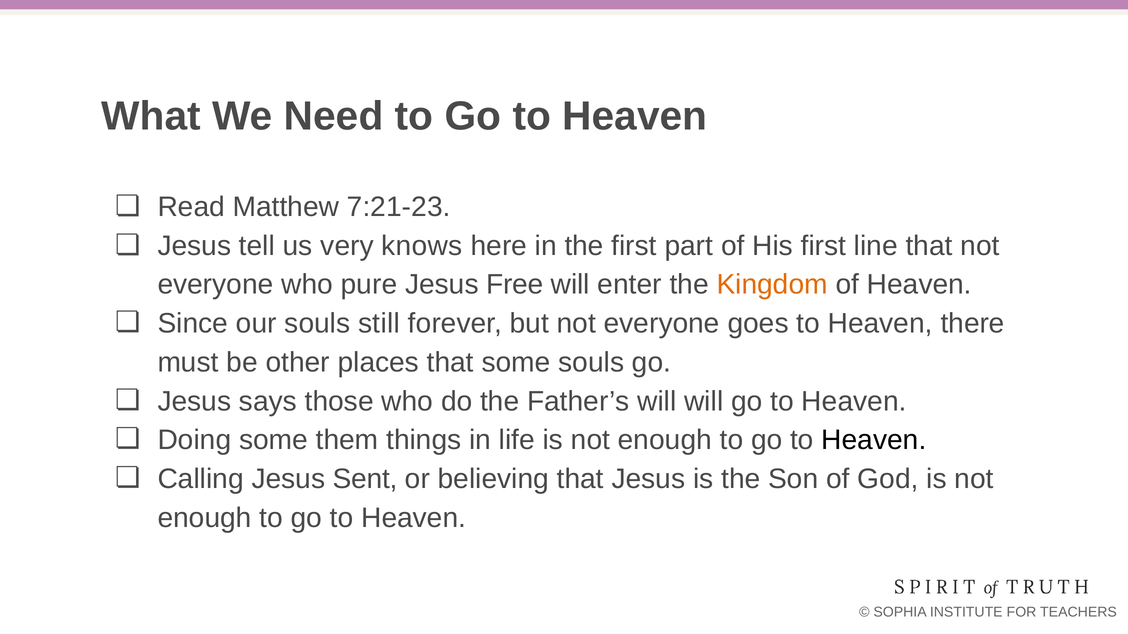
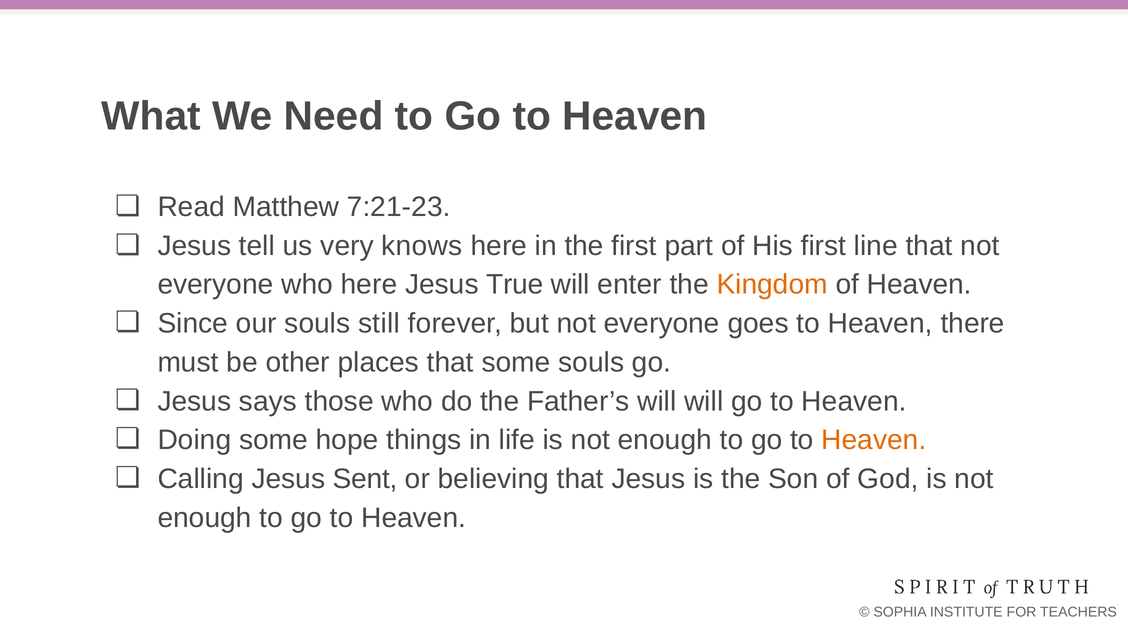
who pure: pure -> here
Free: Free -> True
them: them -> hope
Heaven at (874, 441) colour: black -> orange
